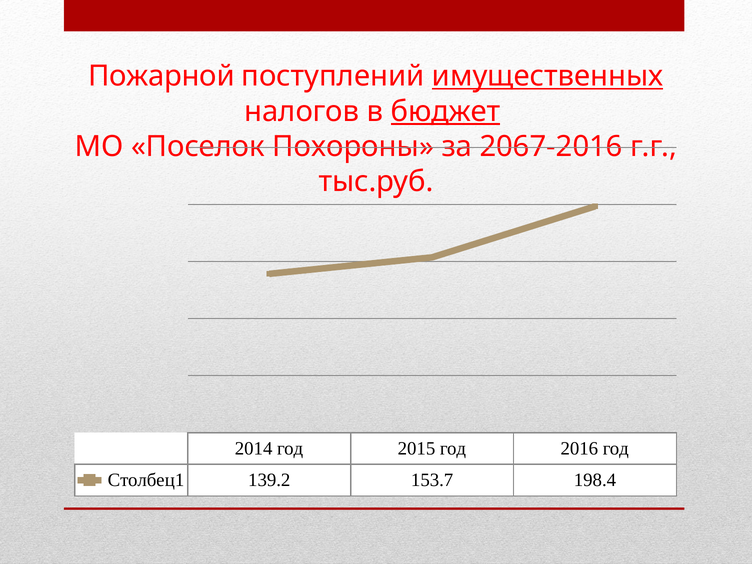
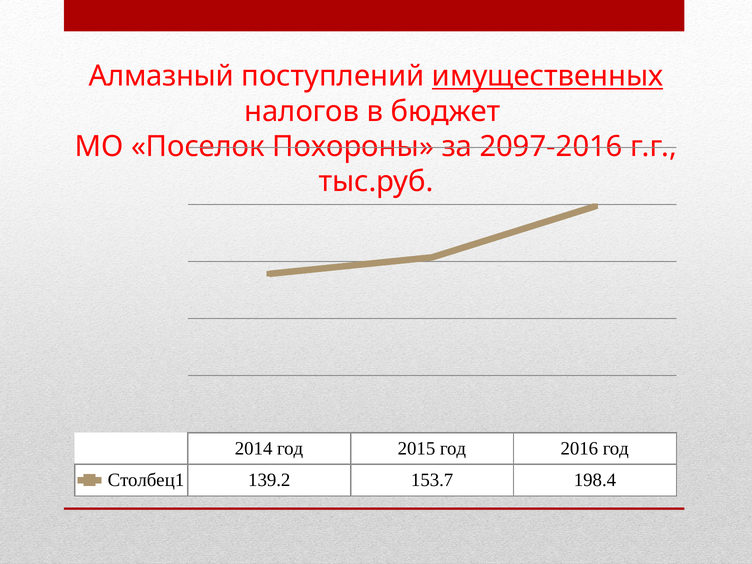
Пожарной: Пожарной -> Алмазный
бюджет underline: present -> none
2067-2016: 2067-2016 -> 2097-2016
